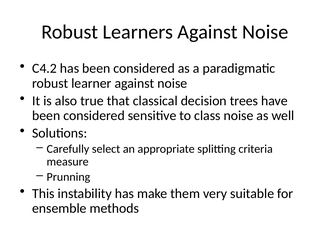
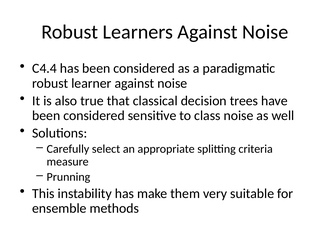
C4.2: C4.2 -> C4.4
